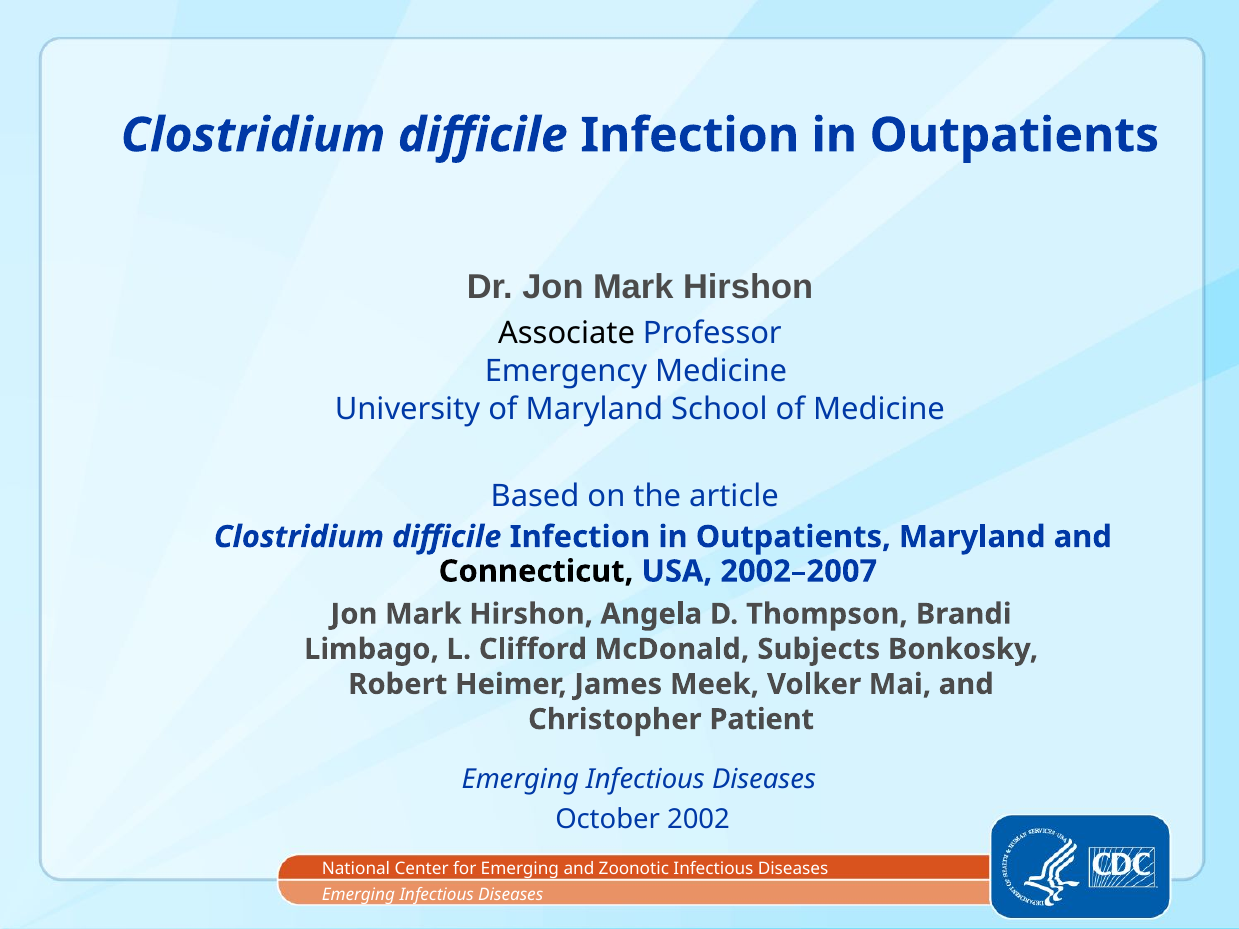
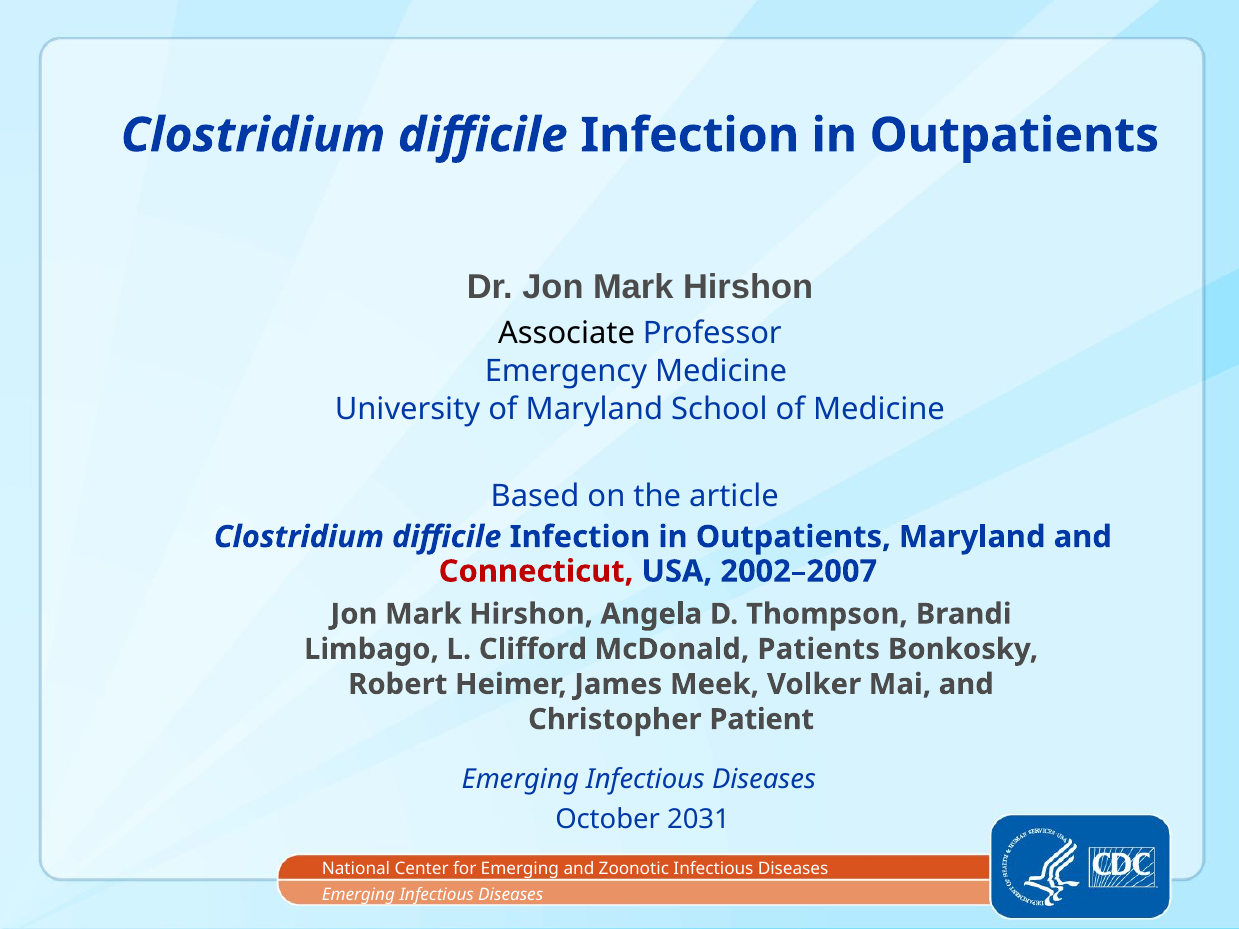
Connecticut colour: black -> red
Subjects: Subjects -> Patients
2002: 2002 -> 2031
